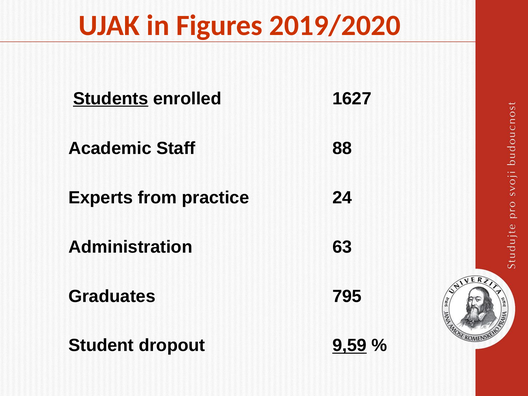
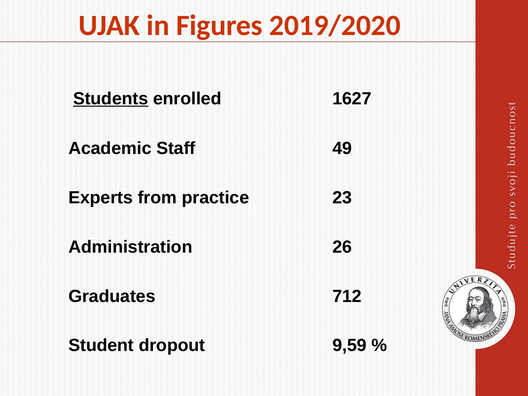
88: 88 -> 49
24: 24 -> 23
63: 63 -> 26
795: 795 -> 712
9,59 underline: present -> none
